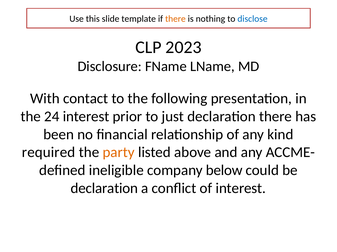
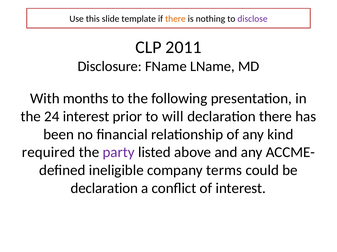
disclose colour: blue -> purple
2023: 2023 -> 2011
contact: contact -> months
just: just -> will
party colour: orange -> purple
below: below -> terms
